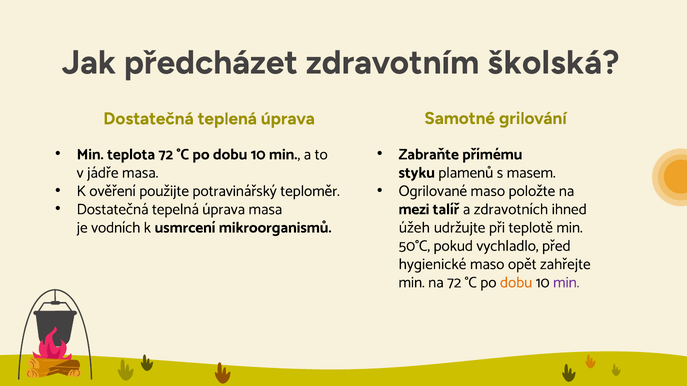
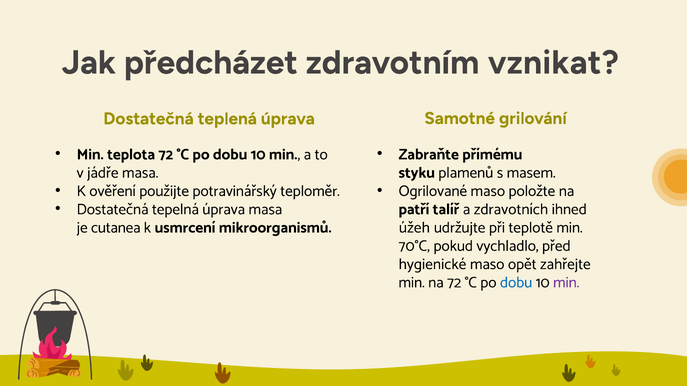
školská: školská -> vznikat
mezi: mezi -> patří
vodních: vodních -> cutanea
50°C: 50°C -> 70°C
dobu at (516, 283) colour: orange -> blue
